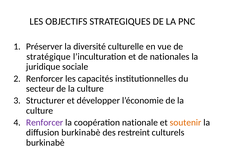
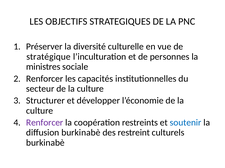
nationales: nationales -> personnes
juridique: juridique -> ministres
nationale: nationale -> restreints
soutenir colour: orange -> blue
